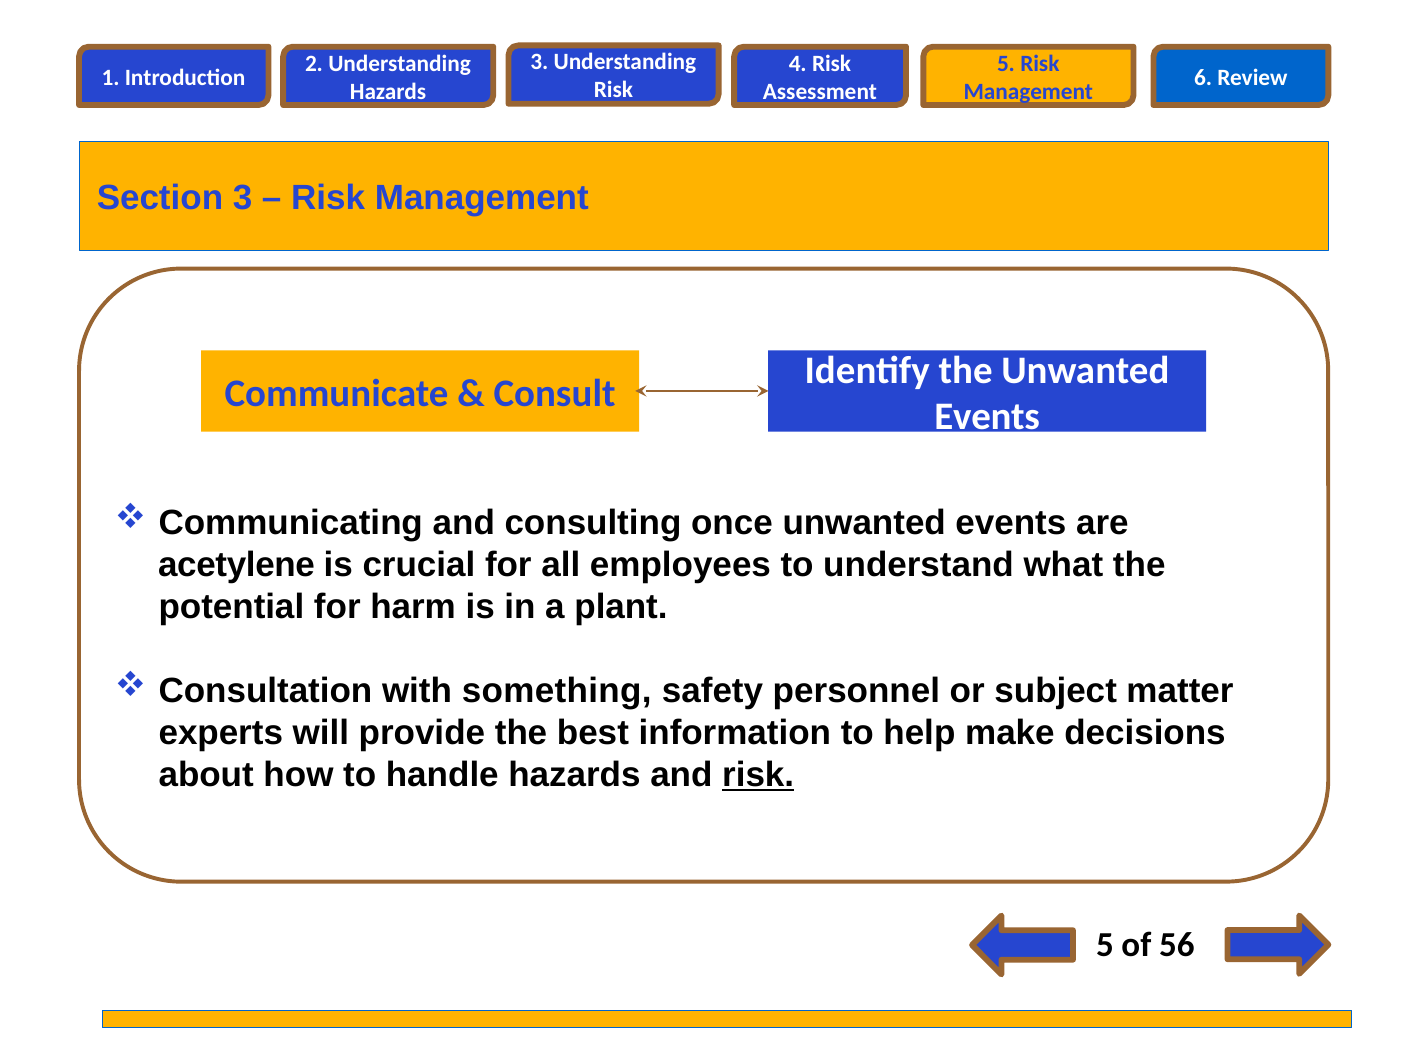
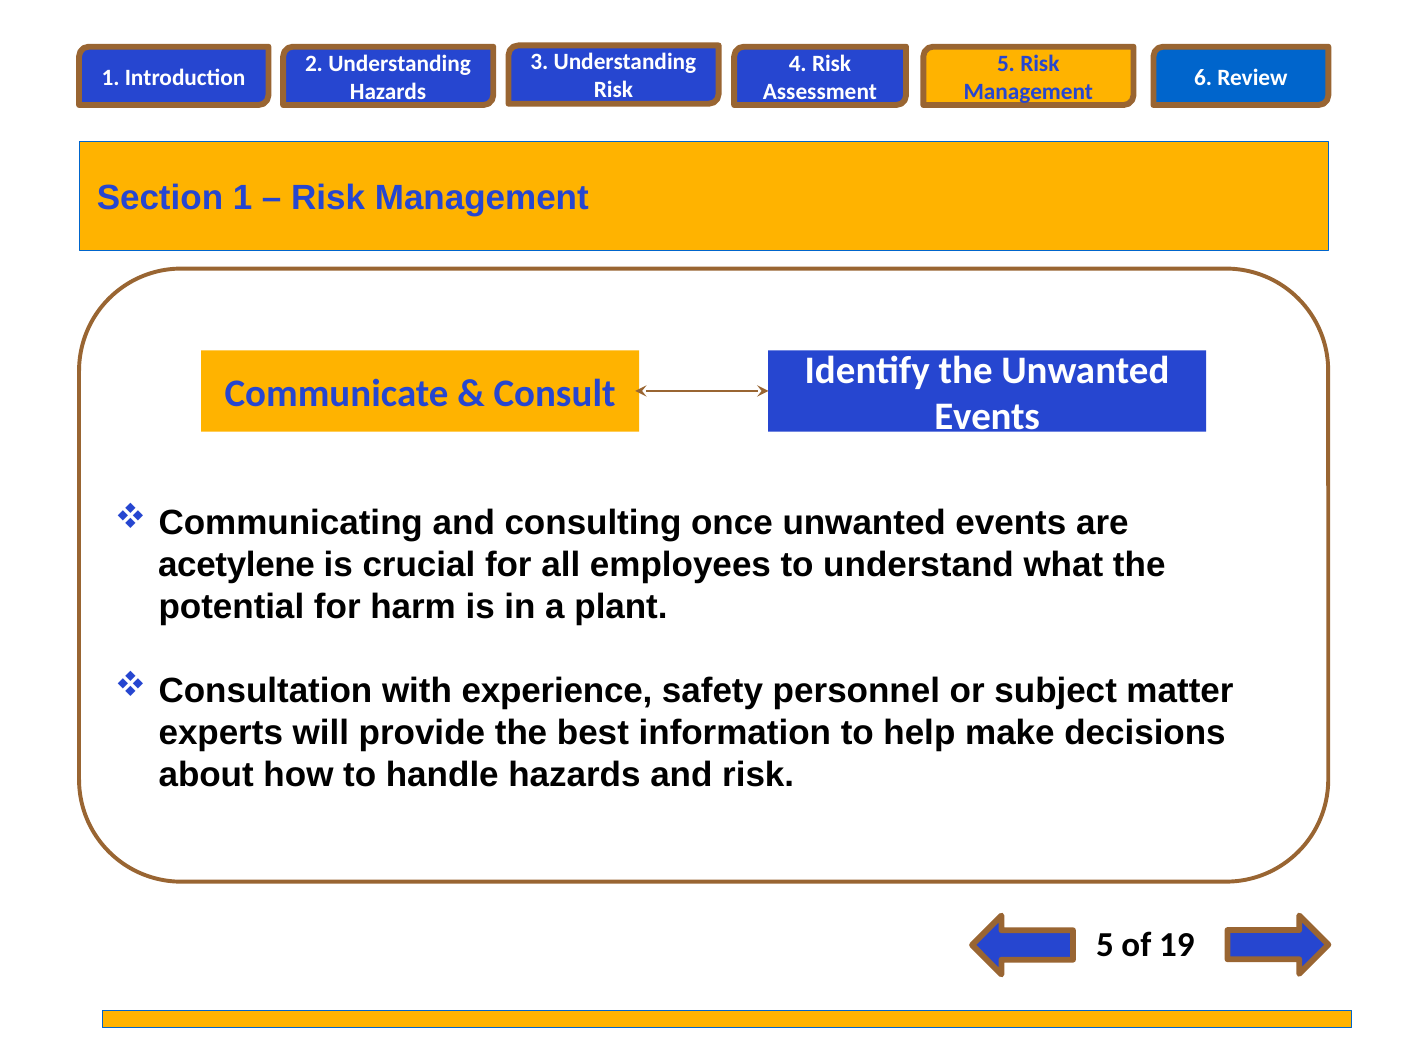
Section 3: 3 -> 1
something: something -> experience
risk at (758, 775) underline: present -> none
56: 56 -> 19
